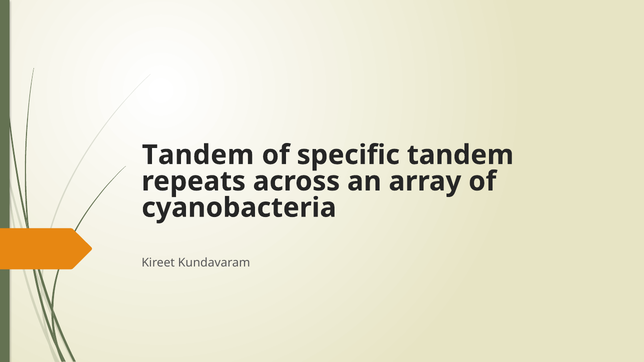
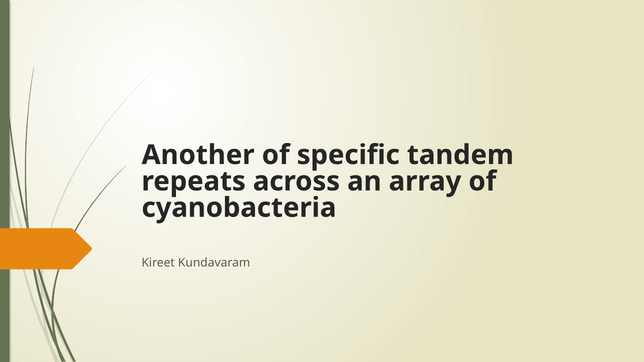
Tandem at (198, 155): Tandem -> Another
